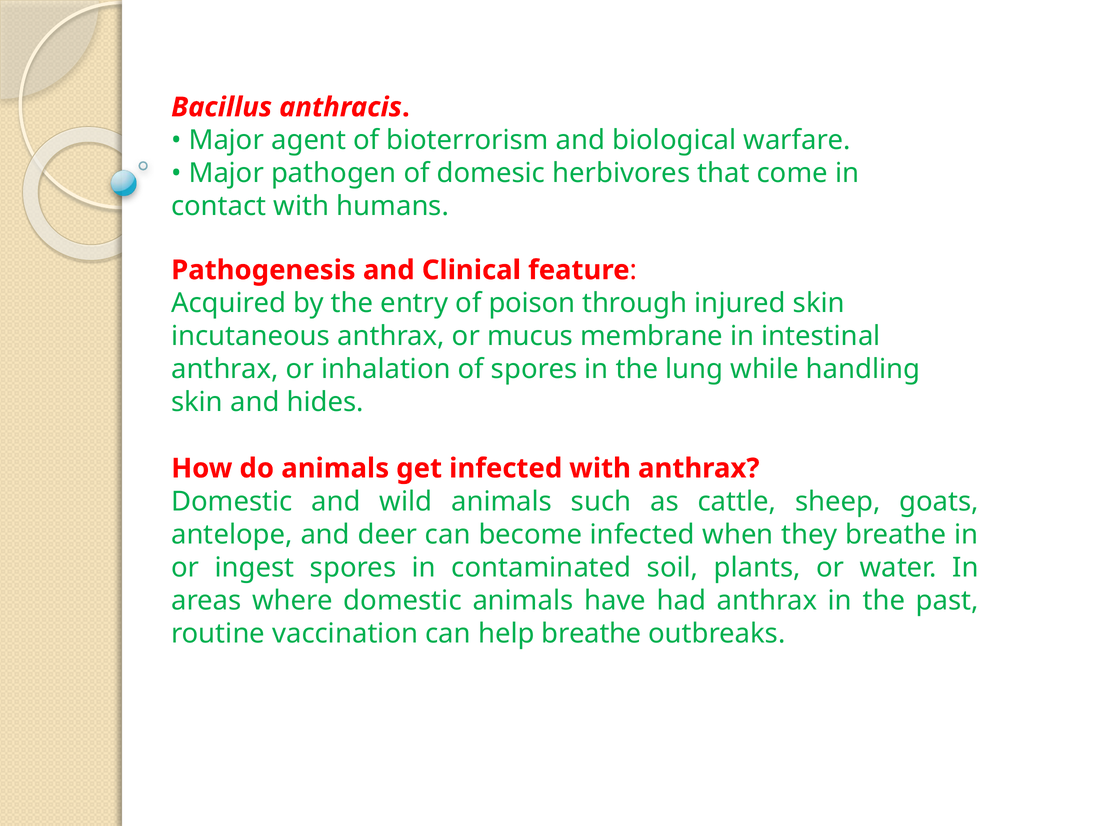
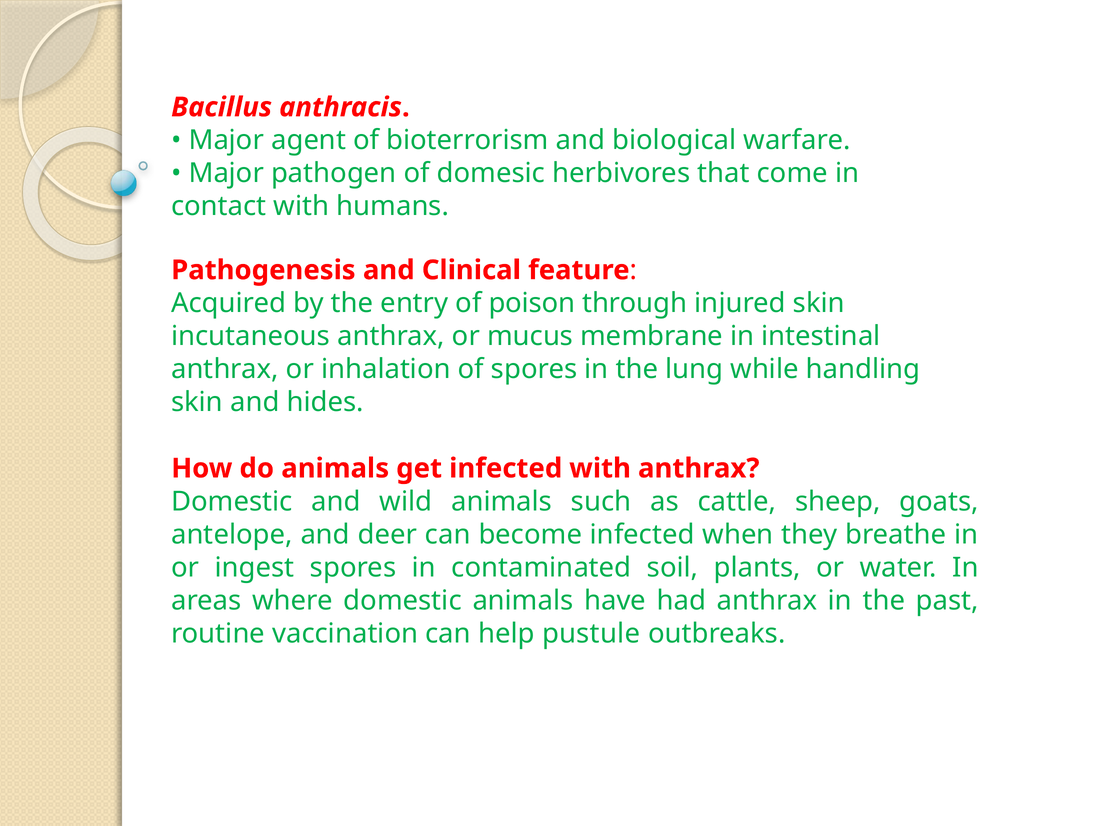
help breathe: breathe -> pustule
